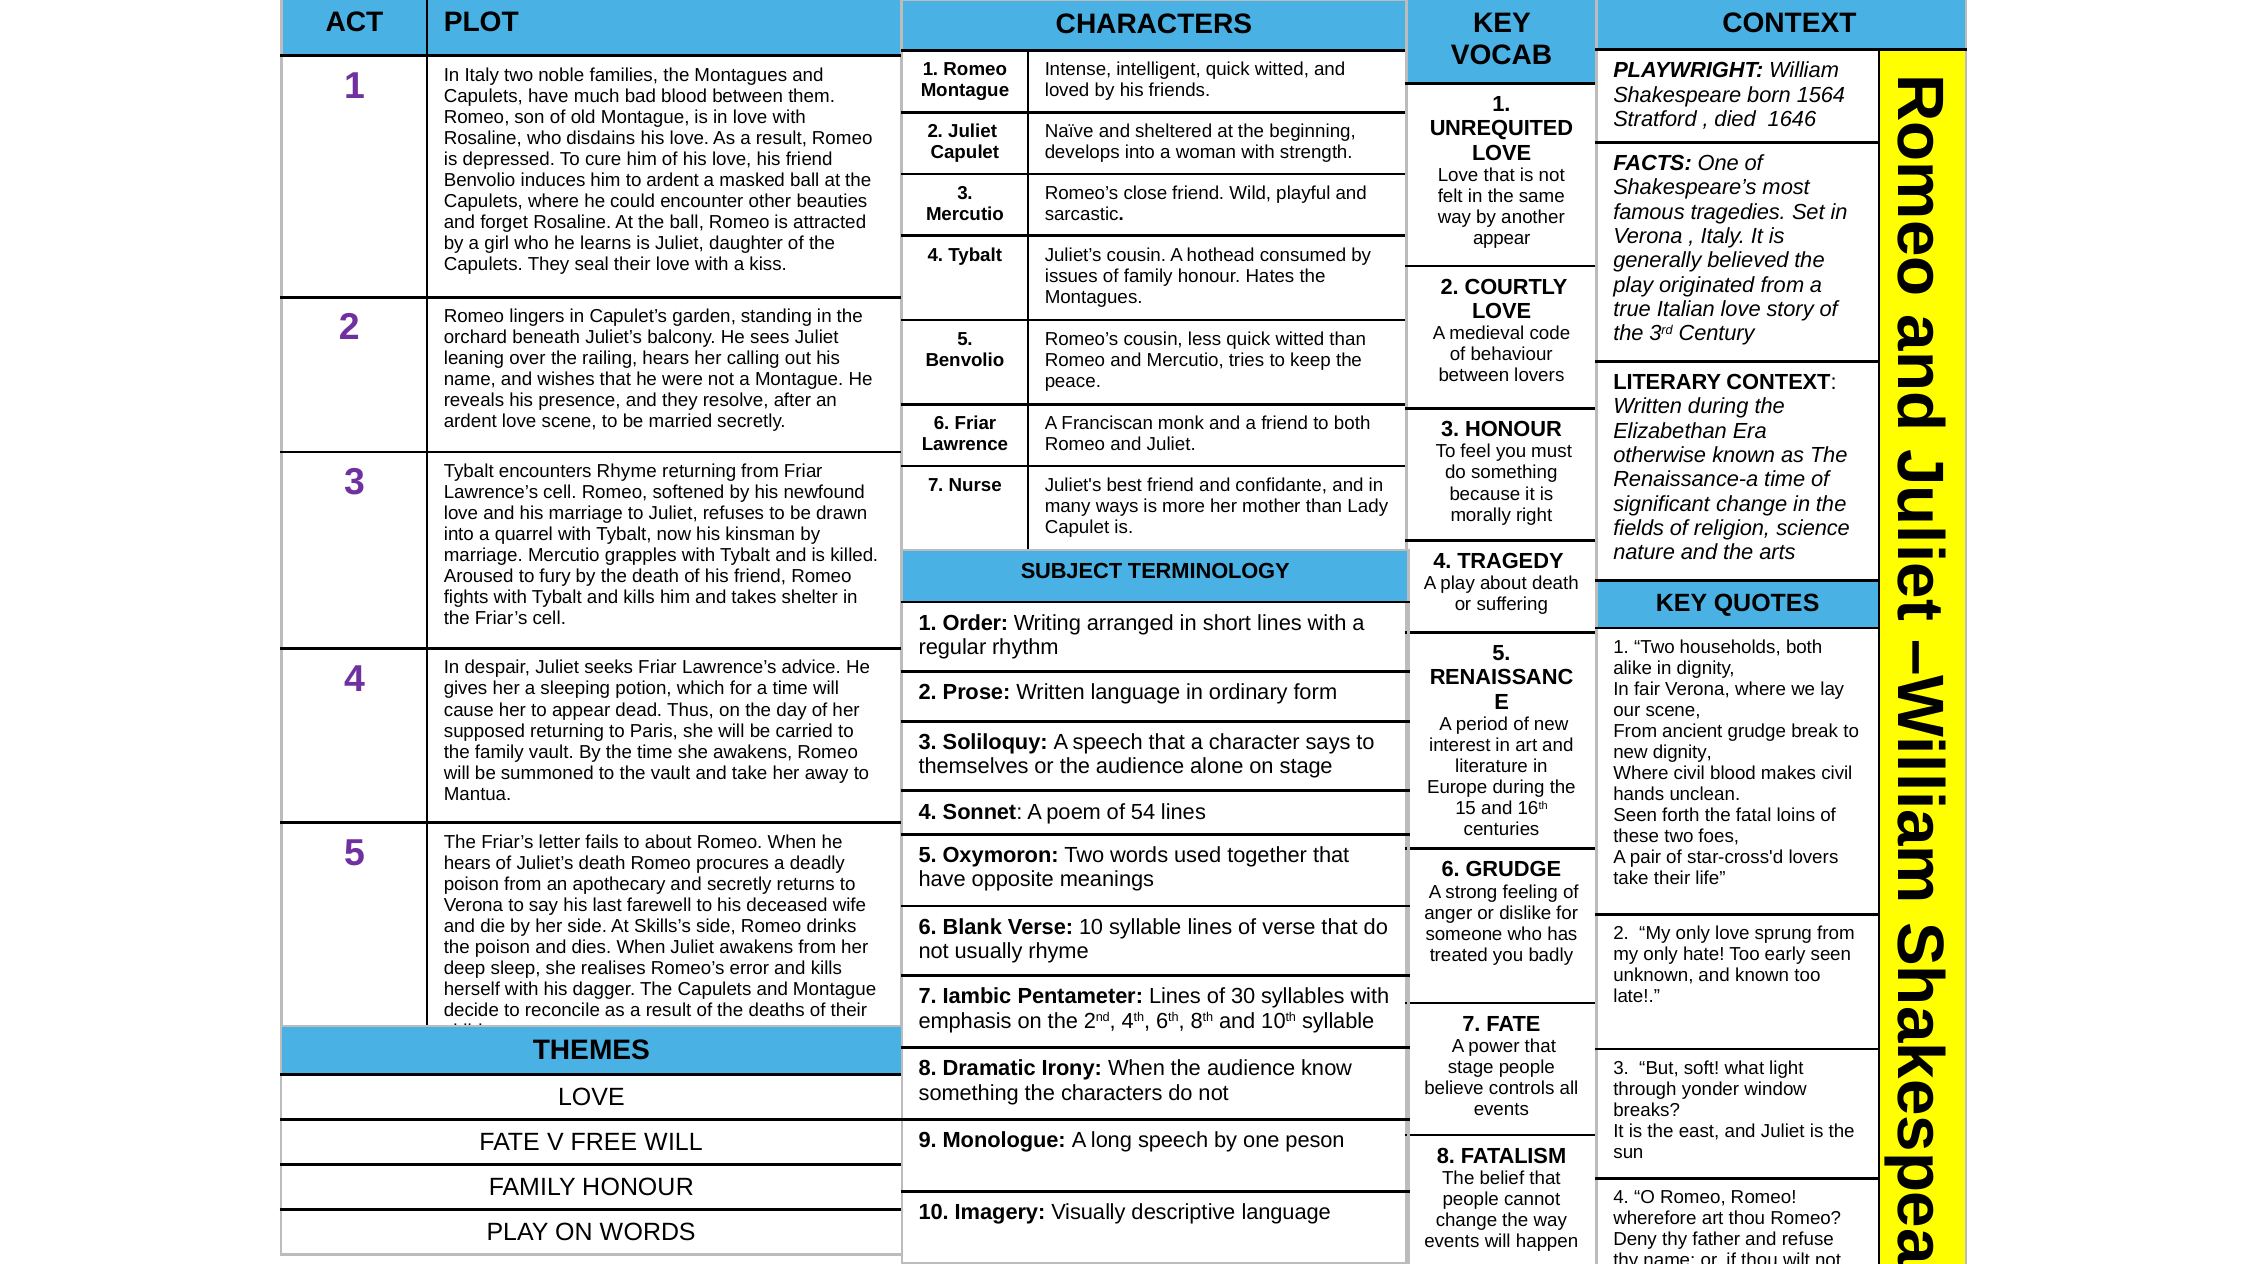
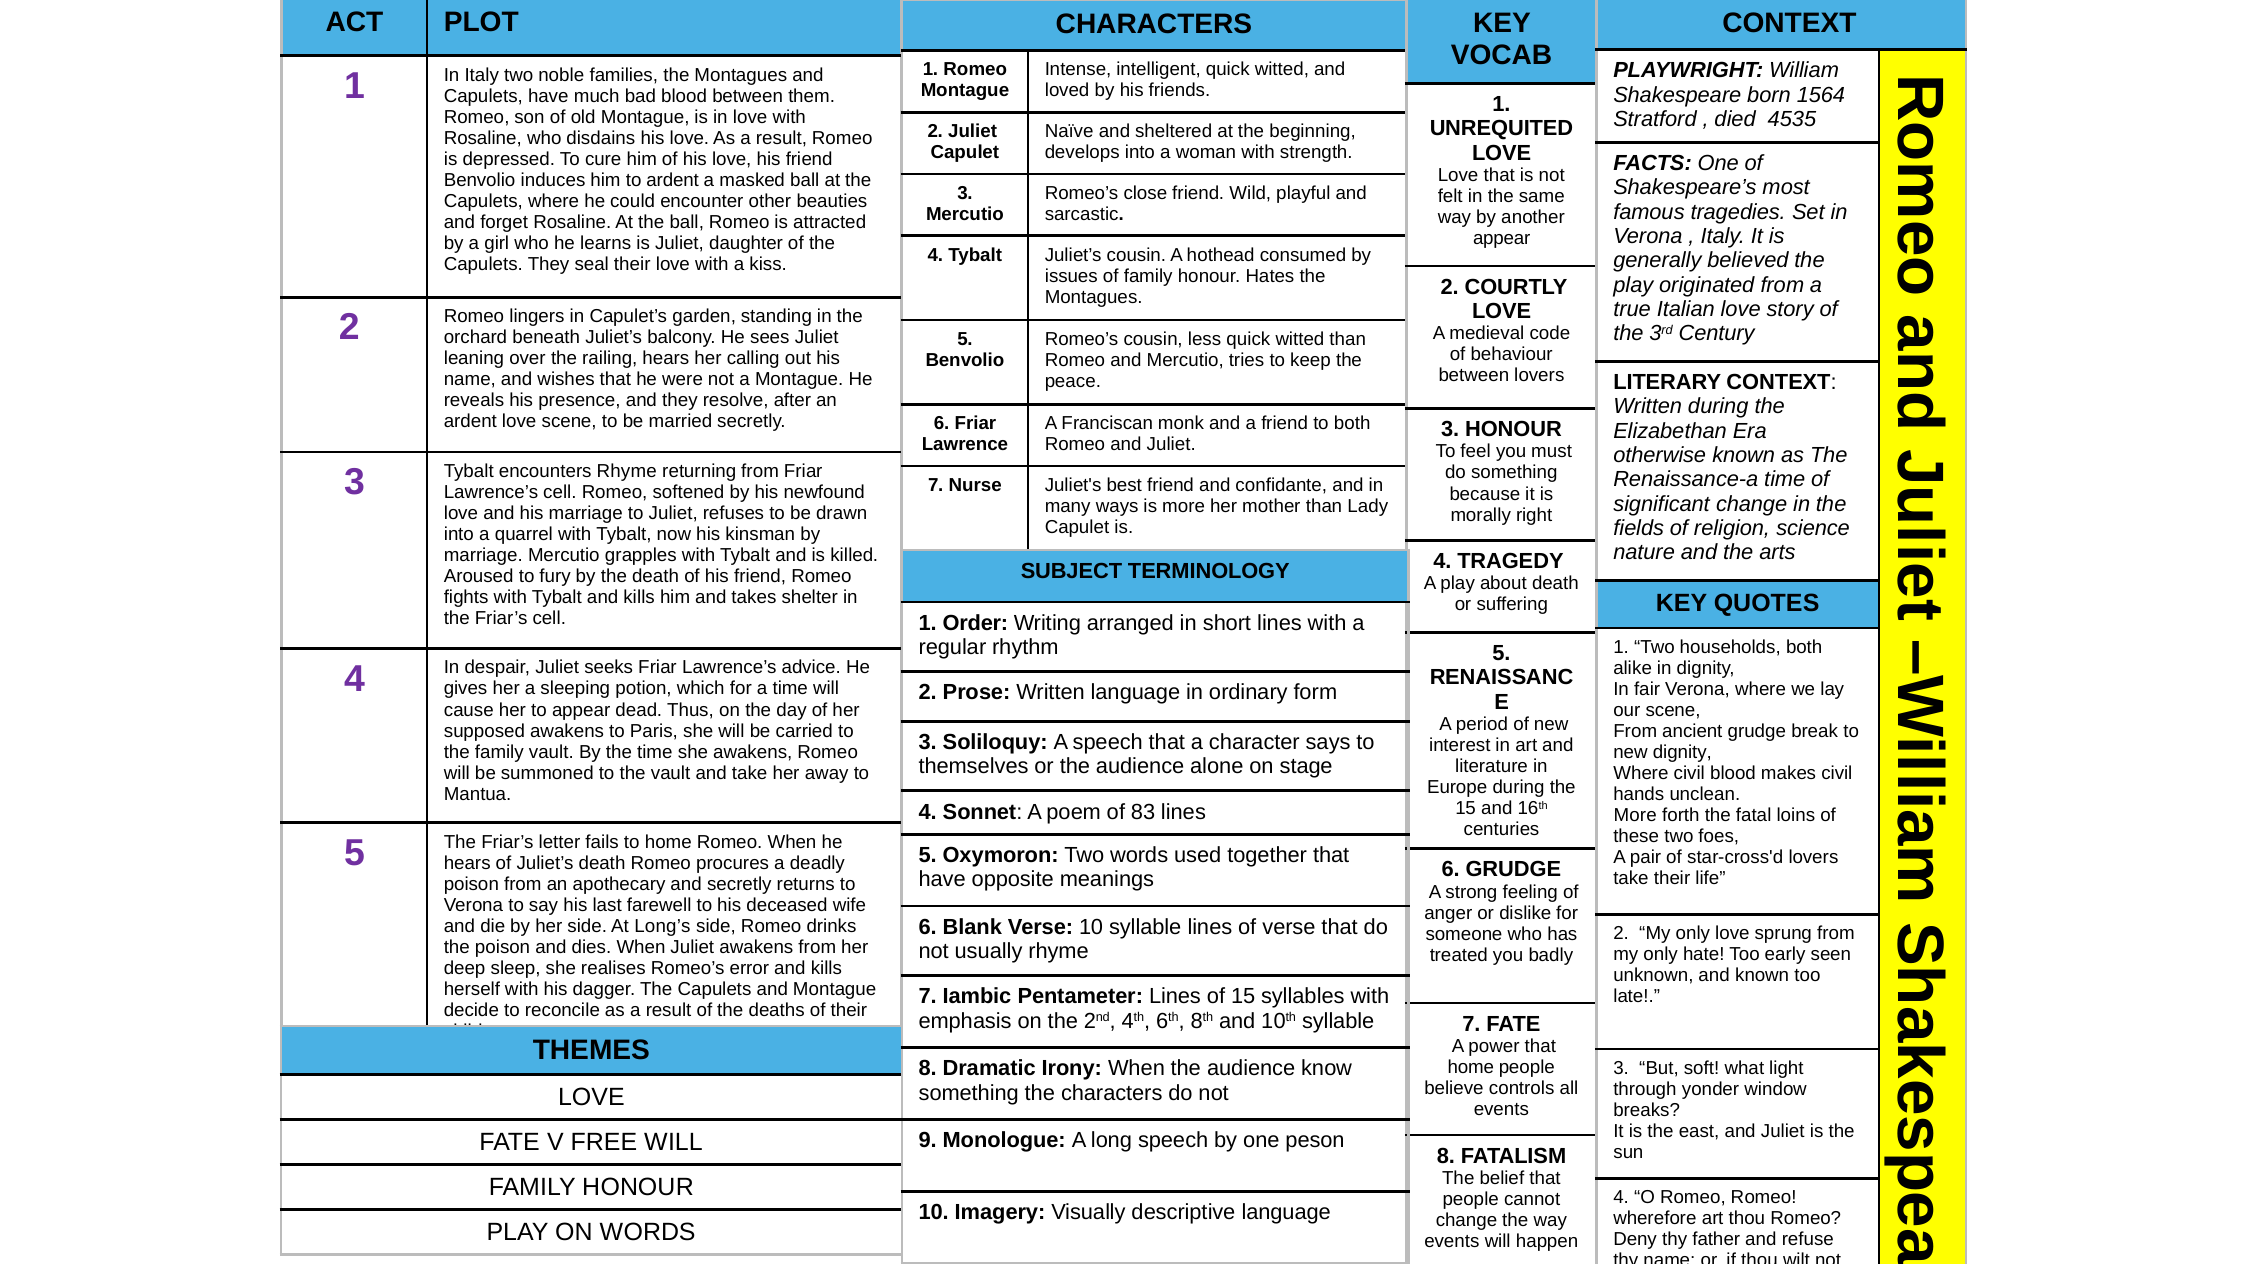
1646: 1646 -> 4535
supposed returning: returning -> awakens
54: 54 -> 83
Seen at (1635, 815): Seen -> More
to about: about -> home
Skills’s: Skills’s -> Long’s
of 30: 30 -> 15
stage at (1471, 1067): stage -> home
